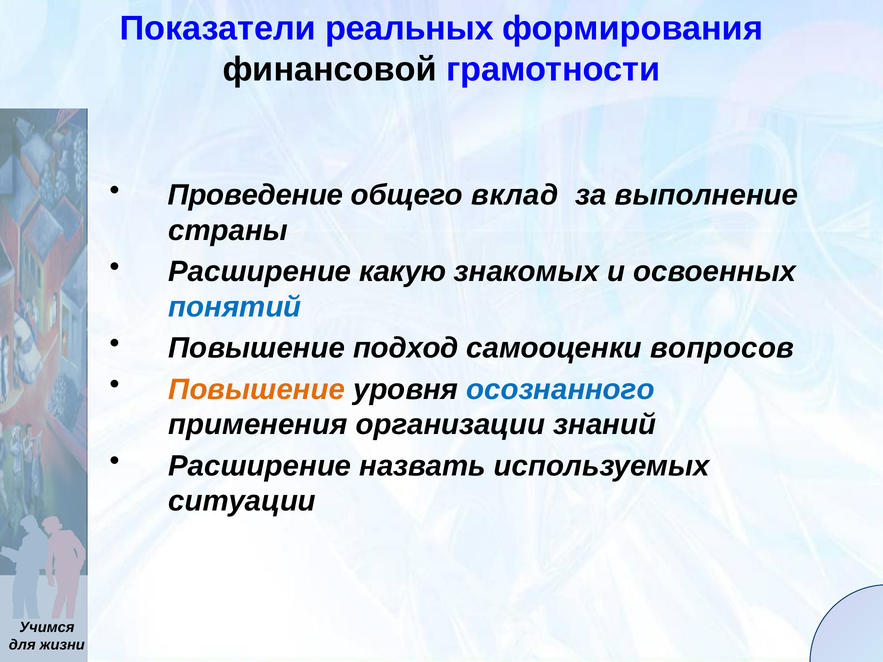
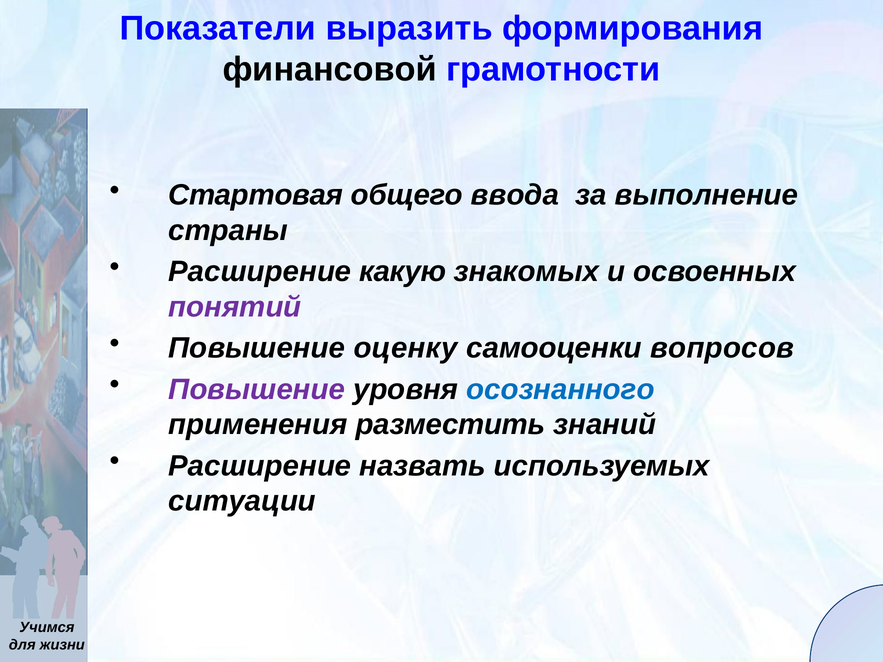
реальных: реальных -> выразить
Проведение: Проведение -> Стартовая
вклад: вклад -> ввода
понятий colour: blue -> purple
подход: подход -> оценку
Повышение at (257, 390) colour: orange -> purple
организации: организации -> разместить
